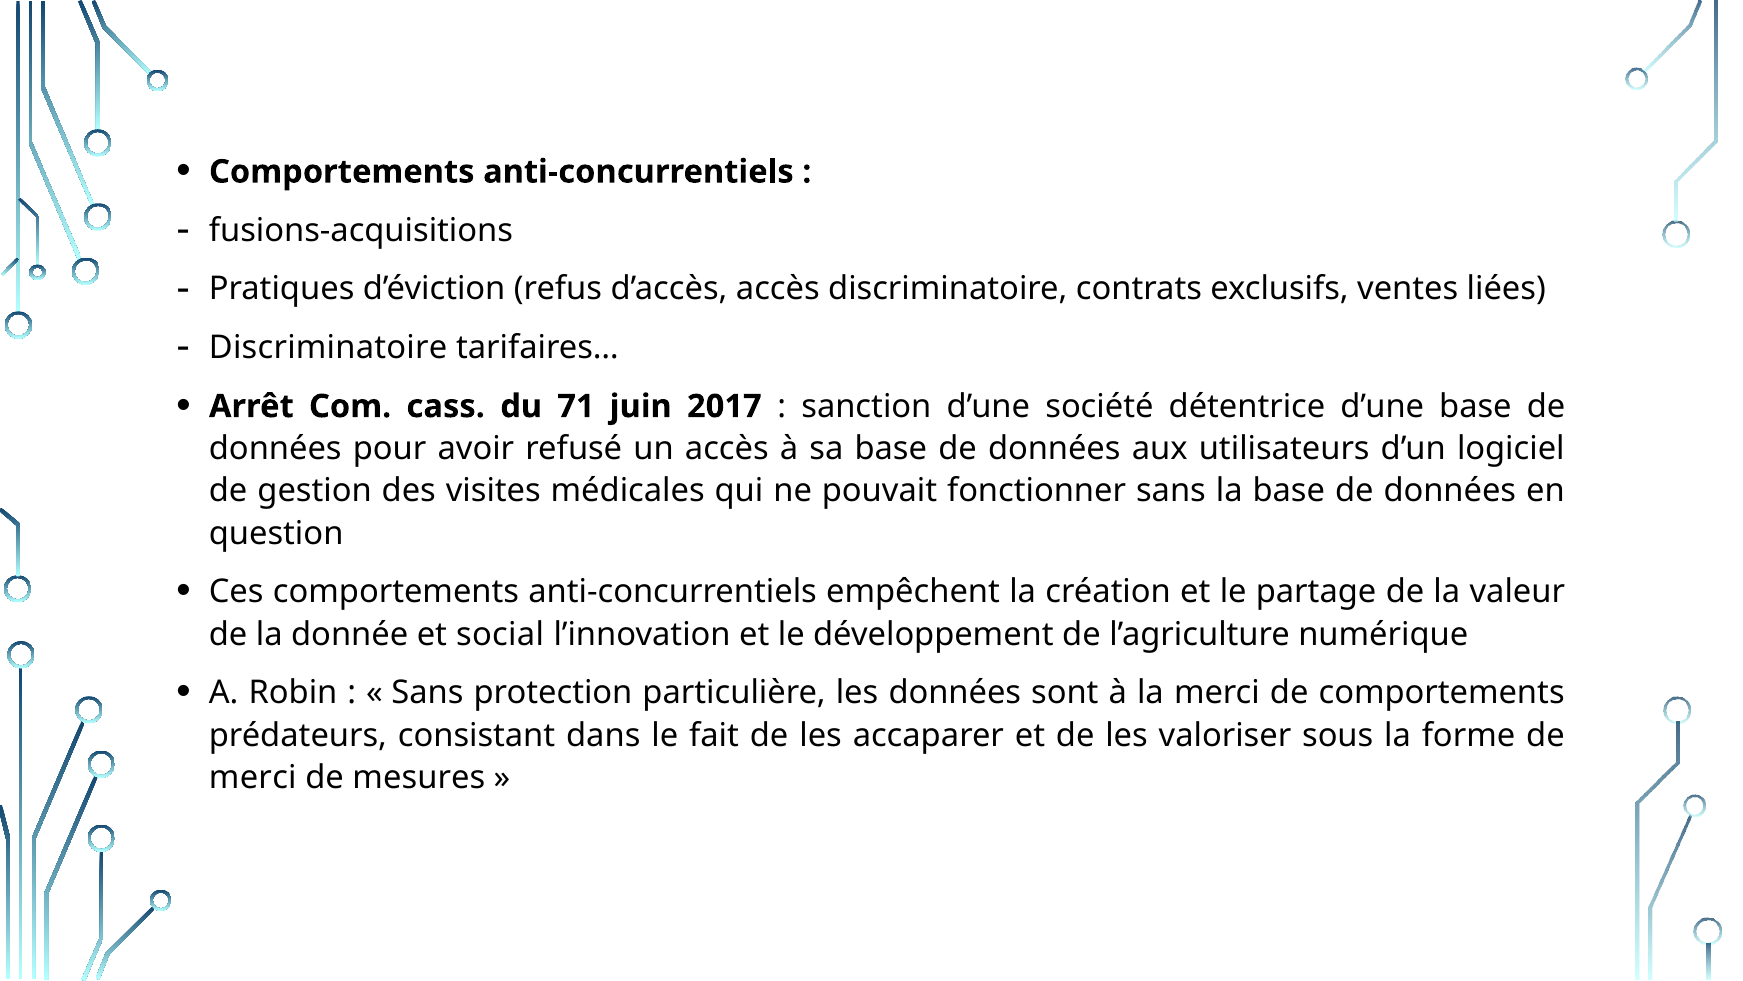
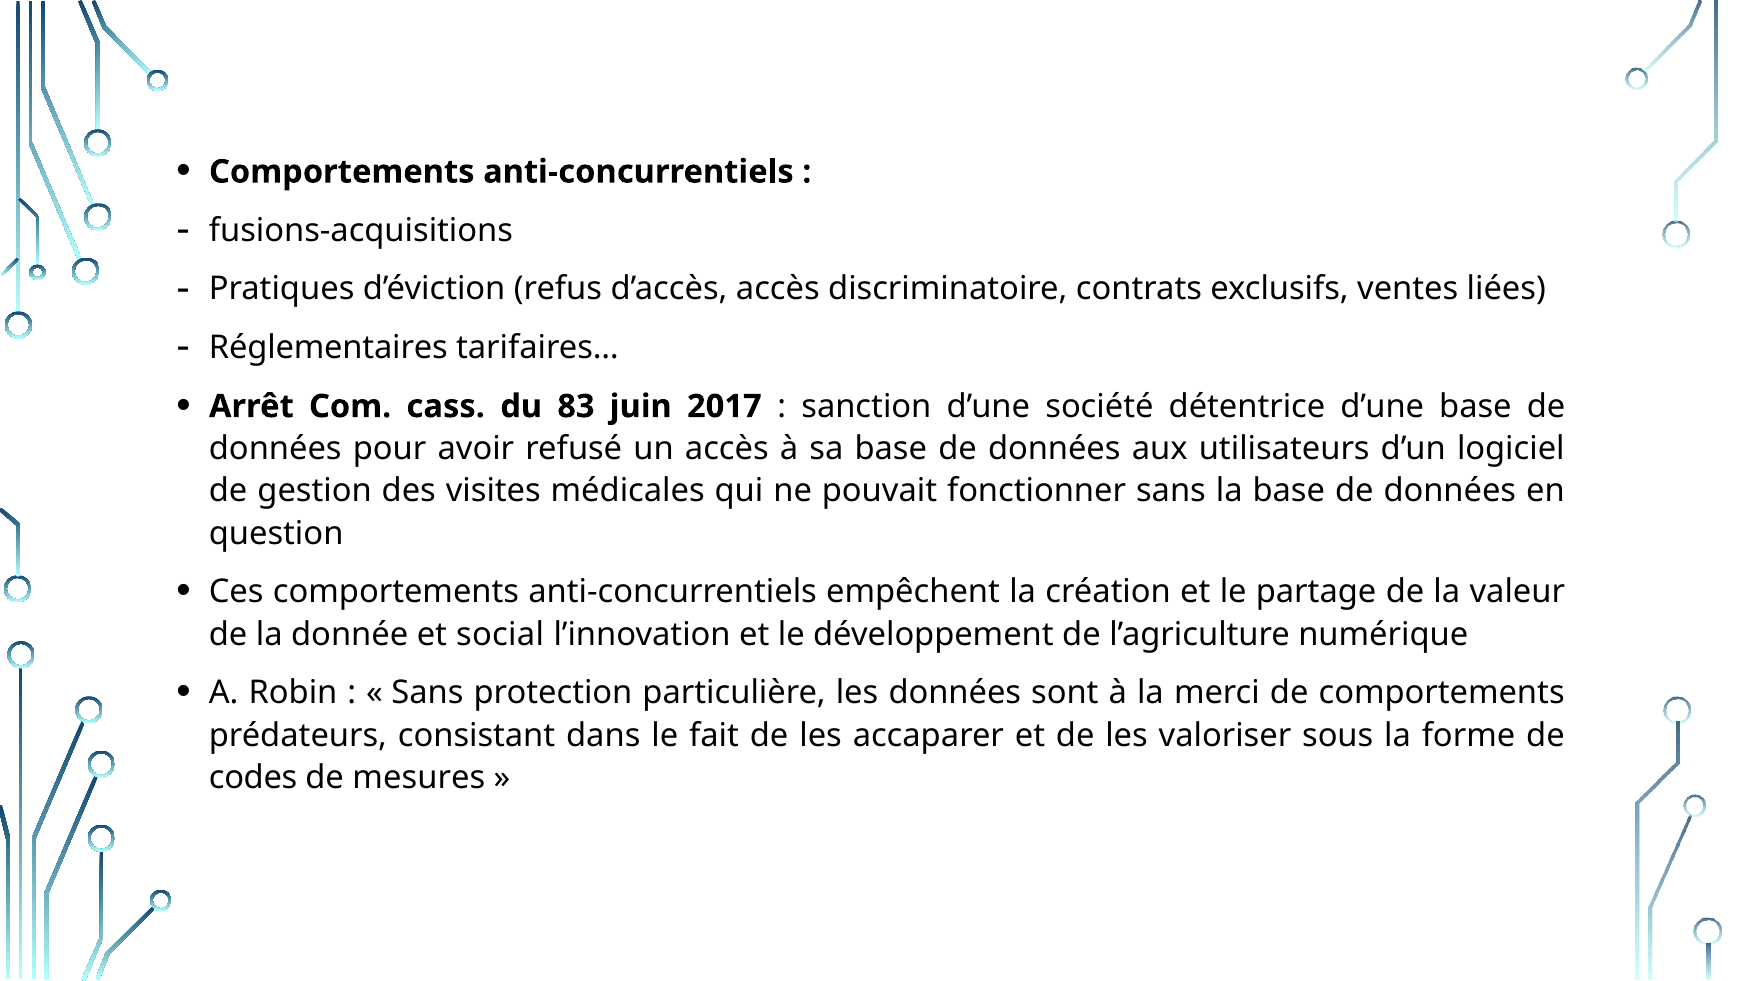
Discriminatoire at (328, 348): Discriminatoire -> Réglementaires
71: 71 -> 83
merci at (253, 777): merci -> codes
